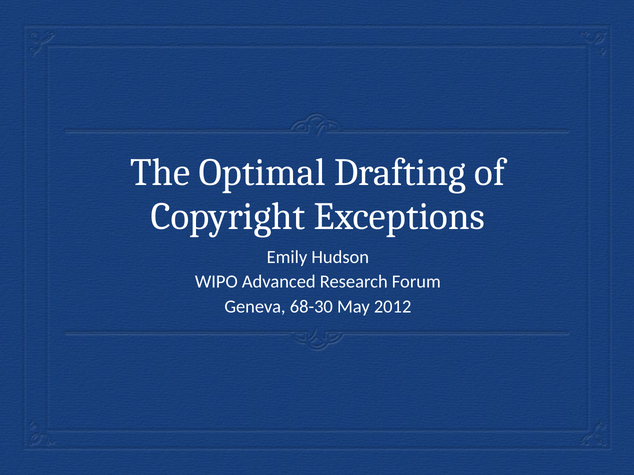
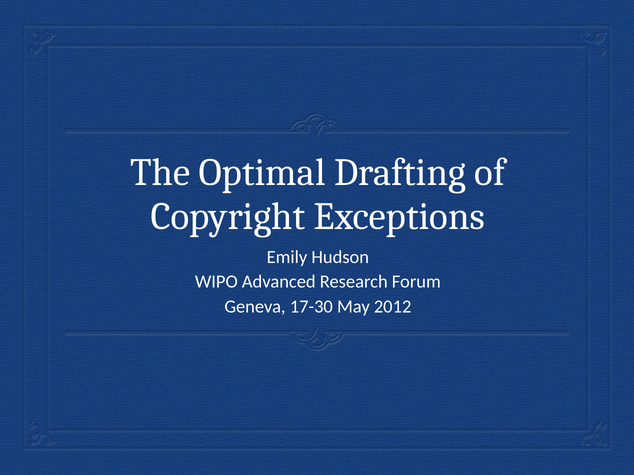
68-30: 68-30 -> 17-30
